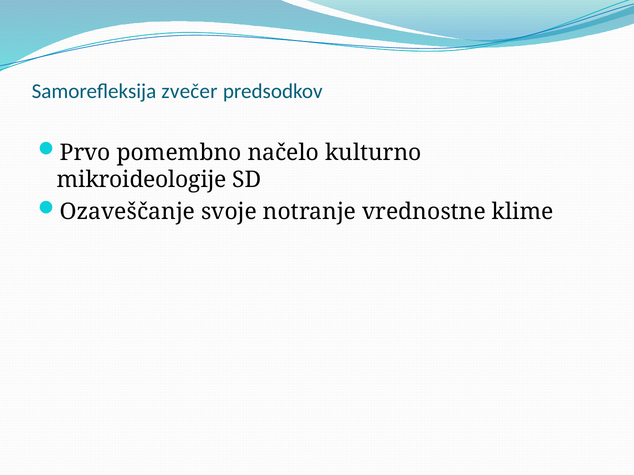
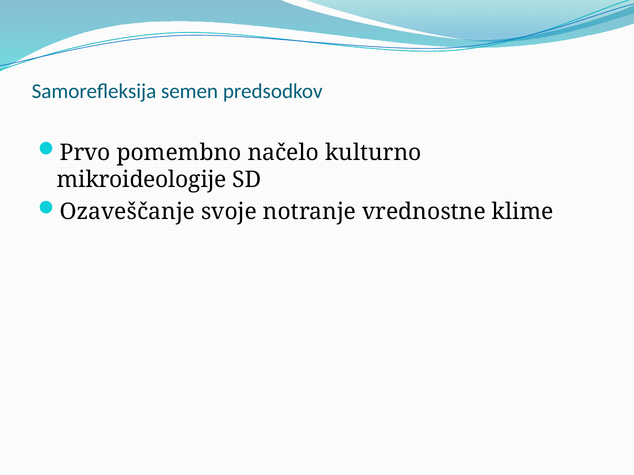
zvečer: zvečer -> semen
